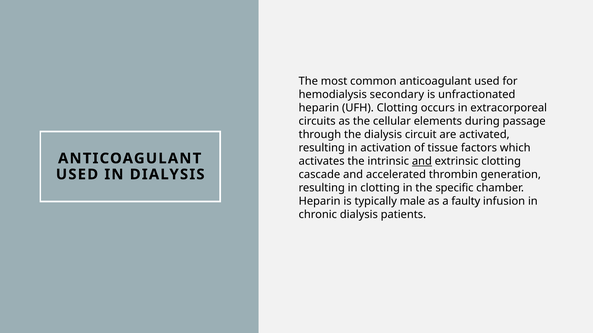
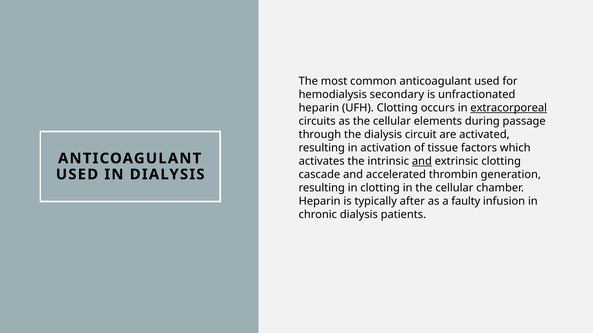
extracorporeal underline: none -> present
in the specific: specific -> cellular
male: male -> after
